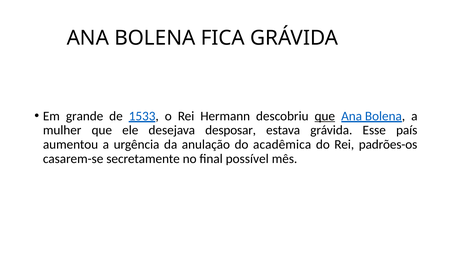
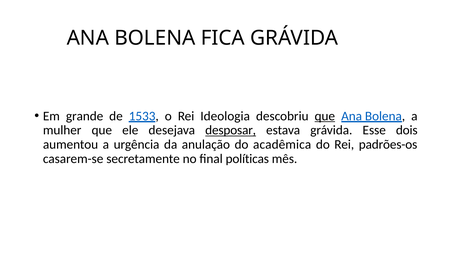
Hermann: Hermann -> Ideologia
desposar underline: none -> present
país: país -> dois
possível: possível -> políticas
